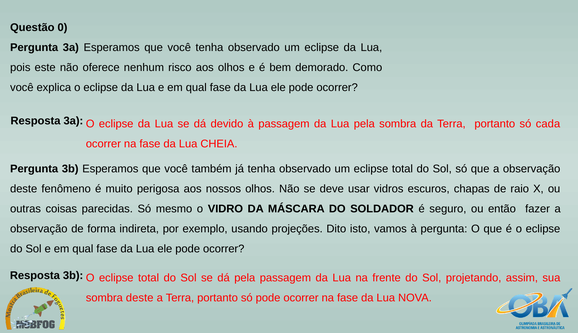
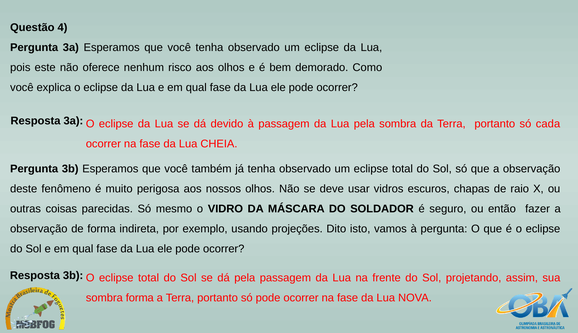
0: 0 -> 4
sombra deste: deste -> forma
